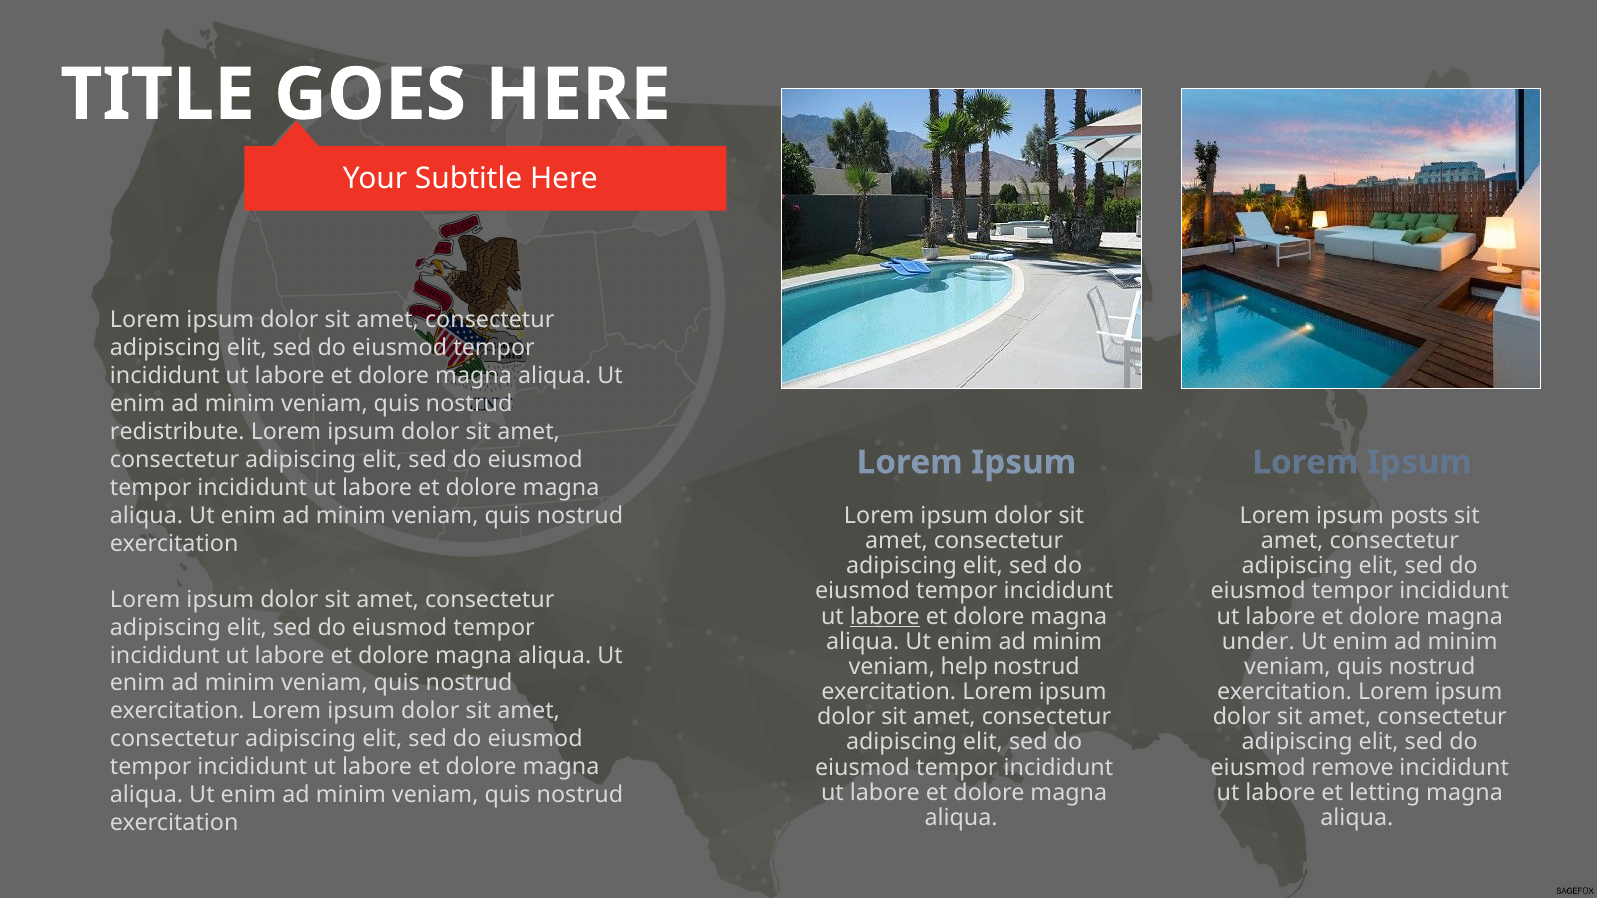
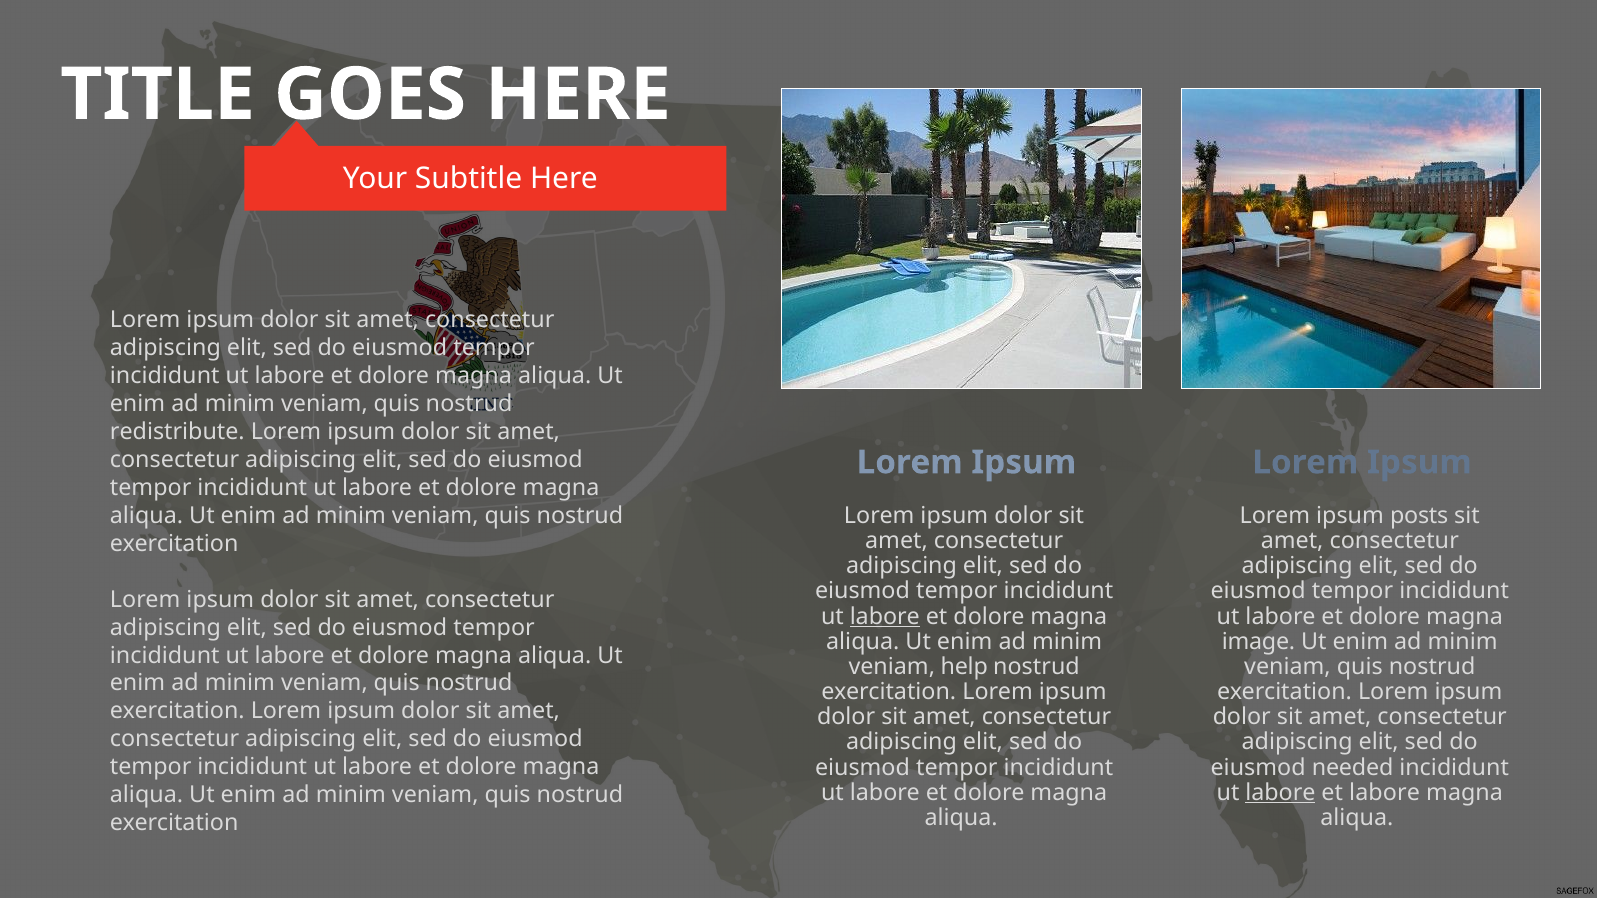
under: under -> image
remove: remove -> needed
labore at (1280, 793) underline: none -> present
et letting: letting -> labore
